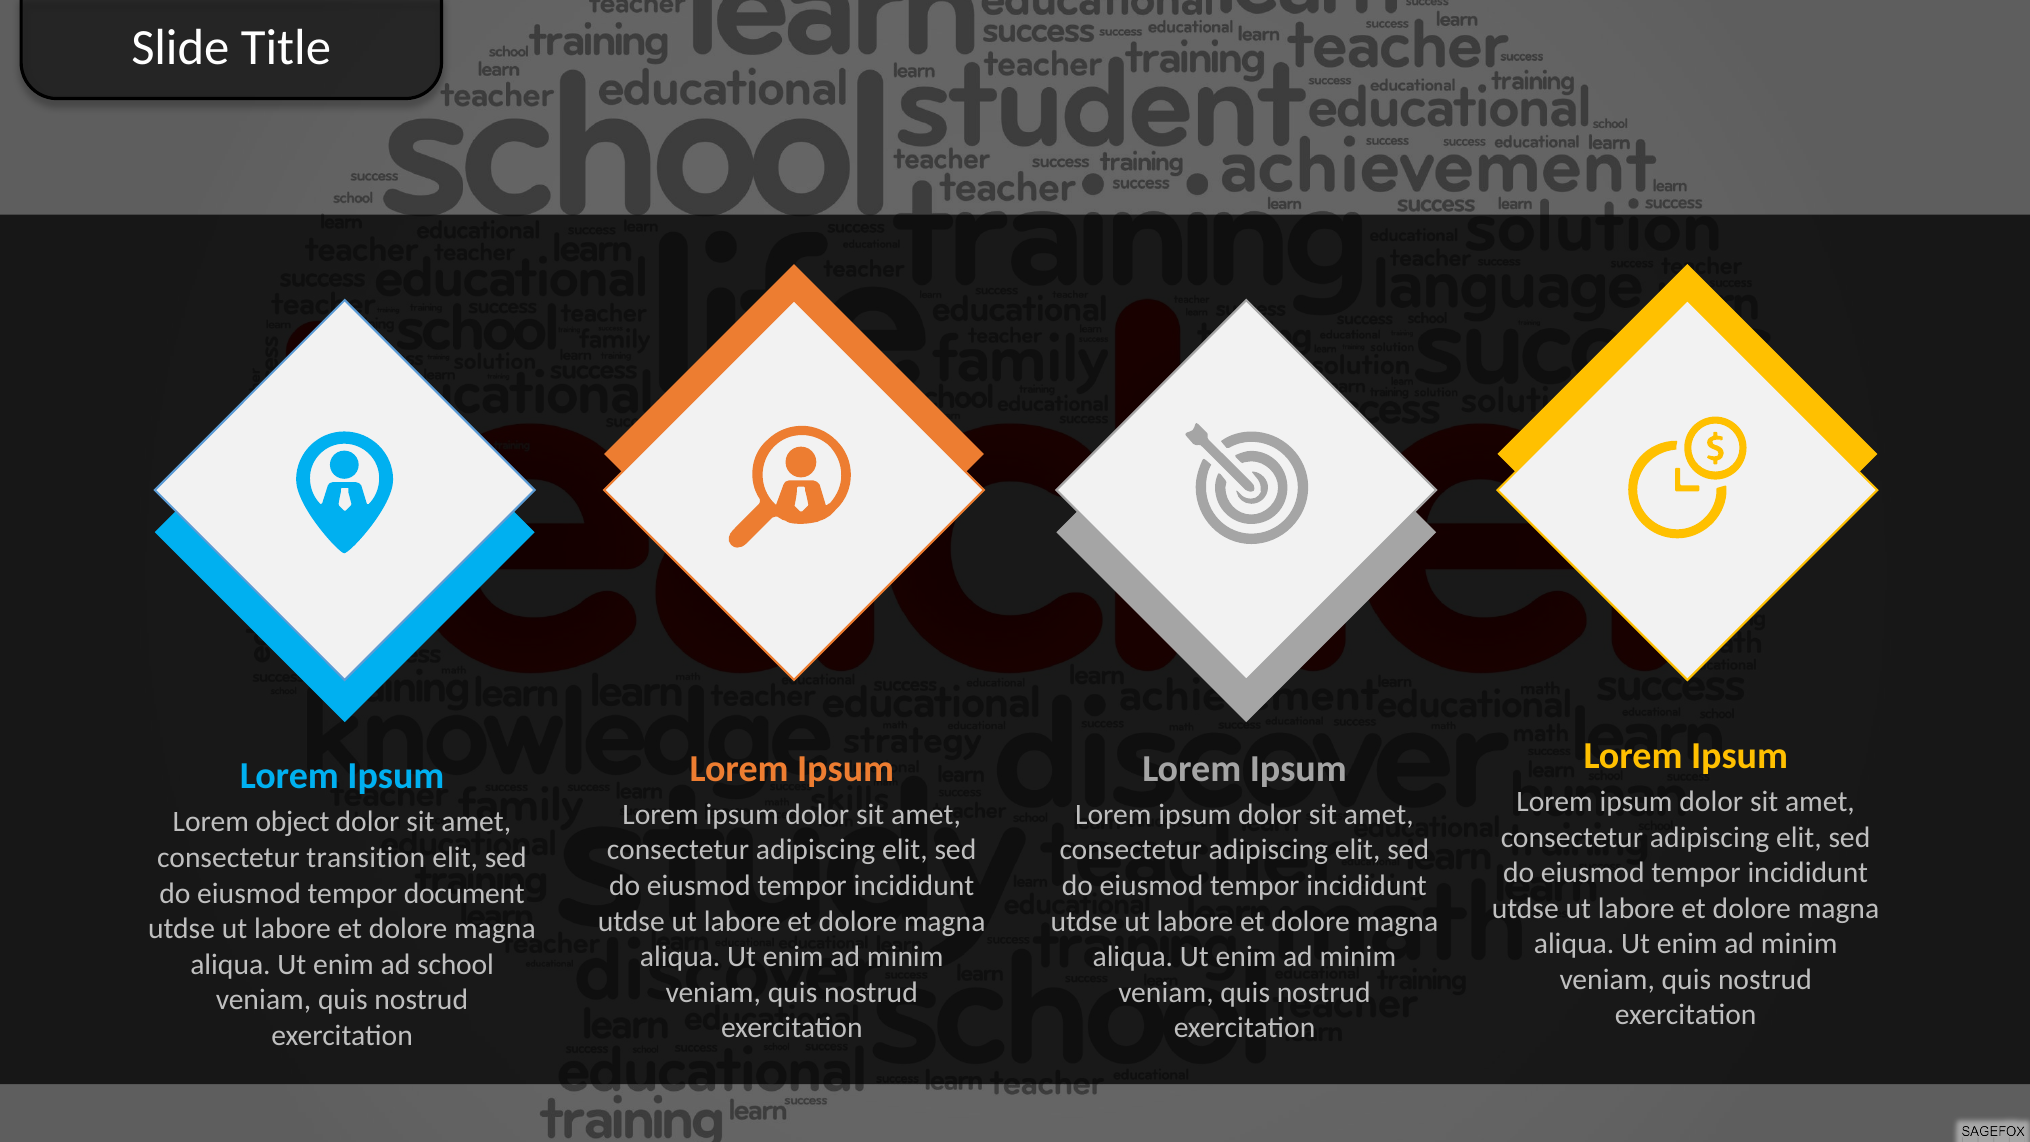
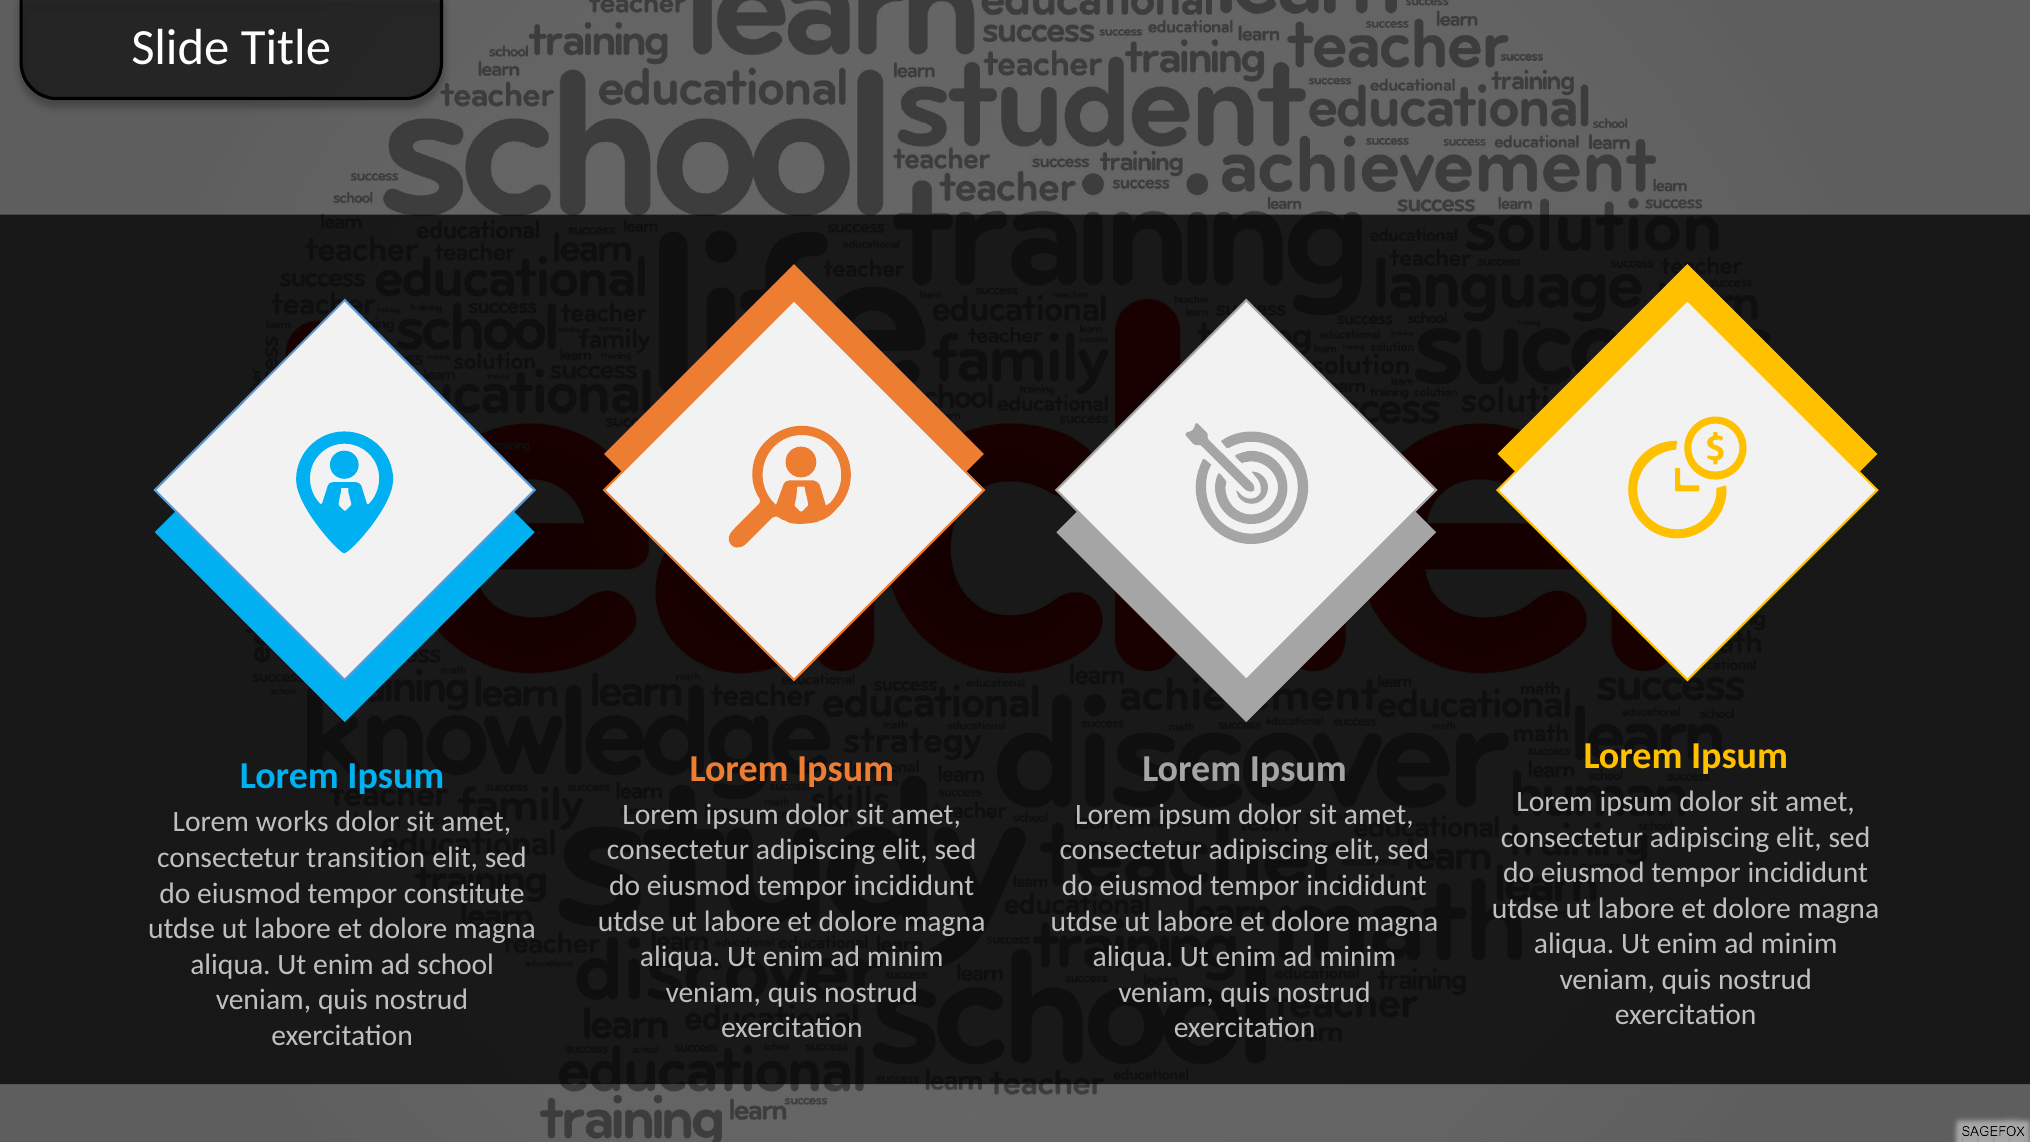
object: object -> works
document: document -> constitute
